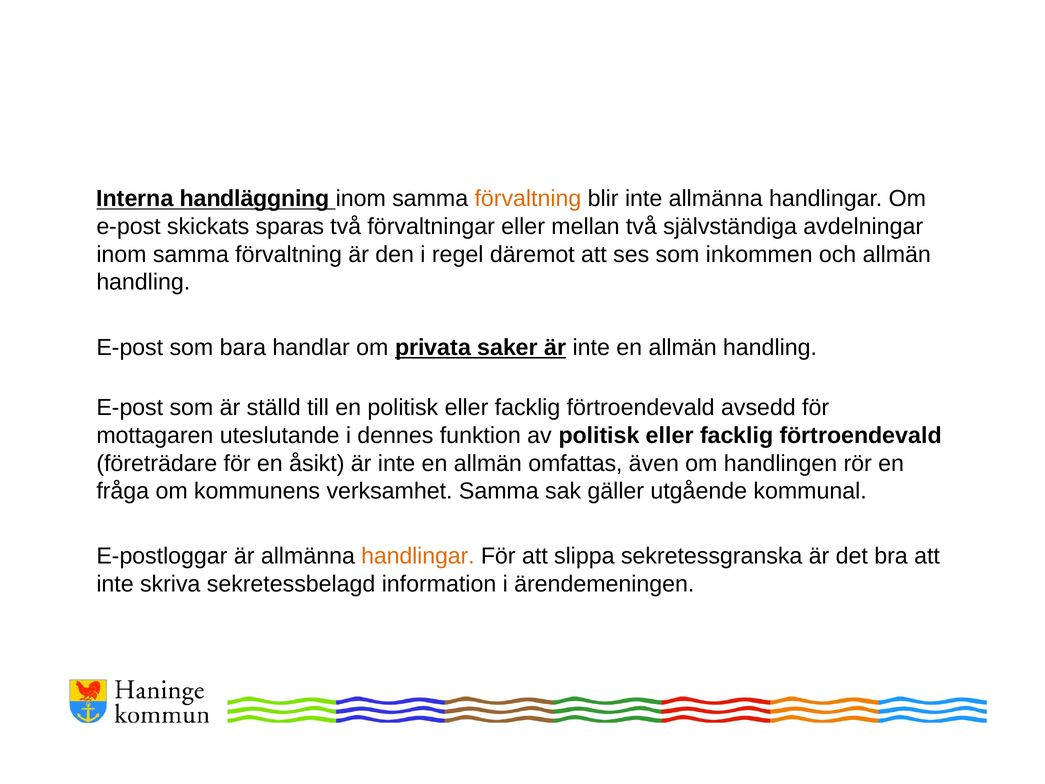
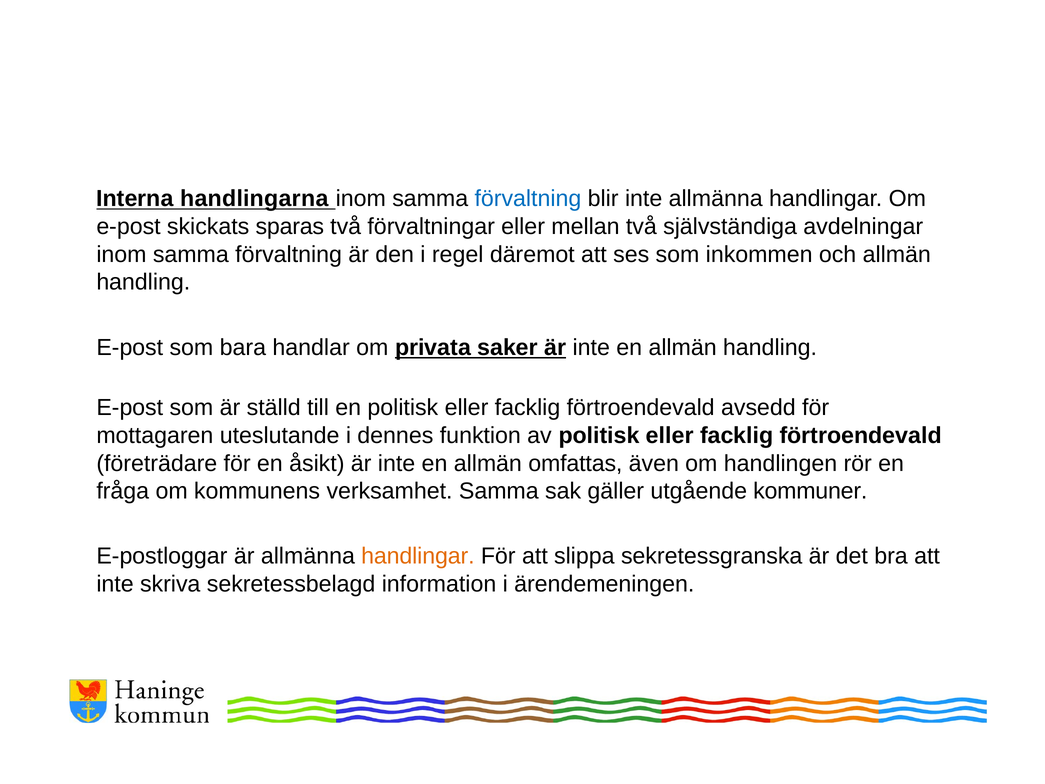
handläggning: handläggning -> handlingarna
förvaltning at (528, 199) colour: orange -> blue
kommunal: kommunal -> kommuner
